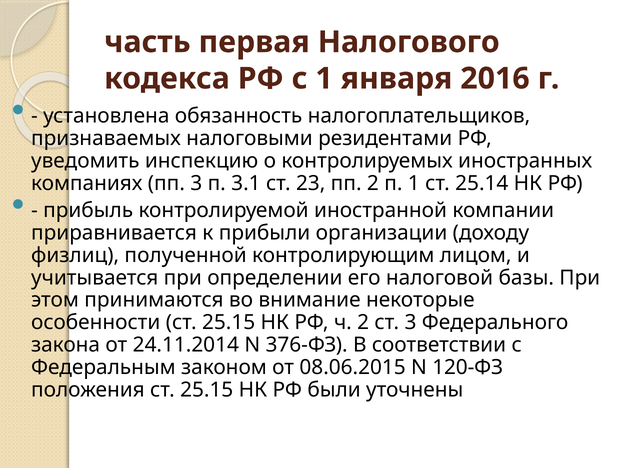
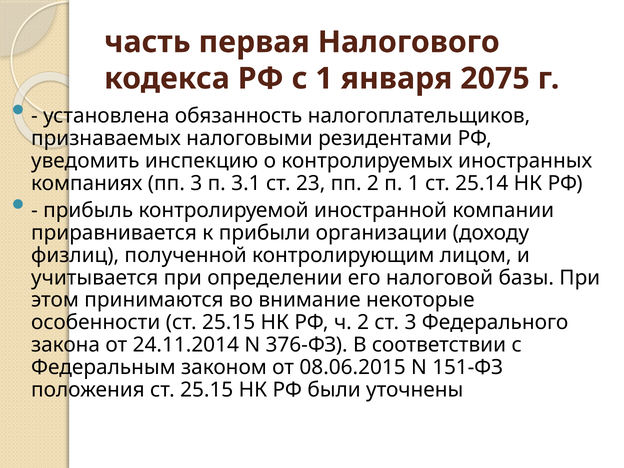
2016: 2016 -> 2075
120-ФЗ: 120-ФЗ -> 151-ФЗ
